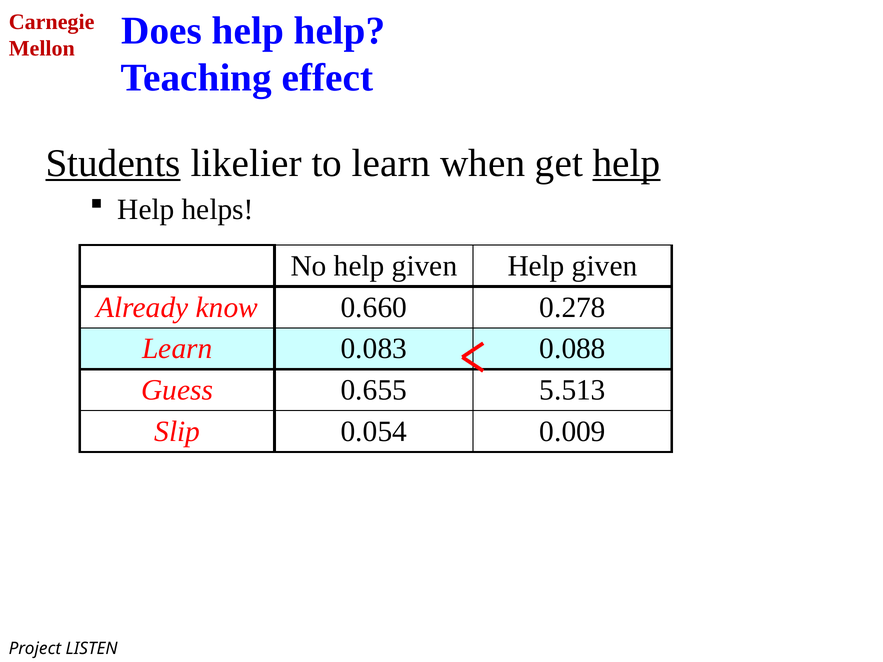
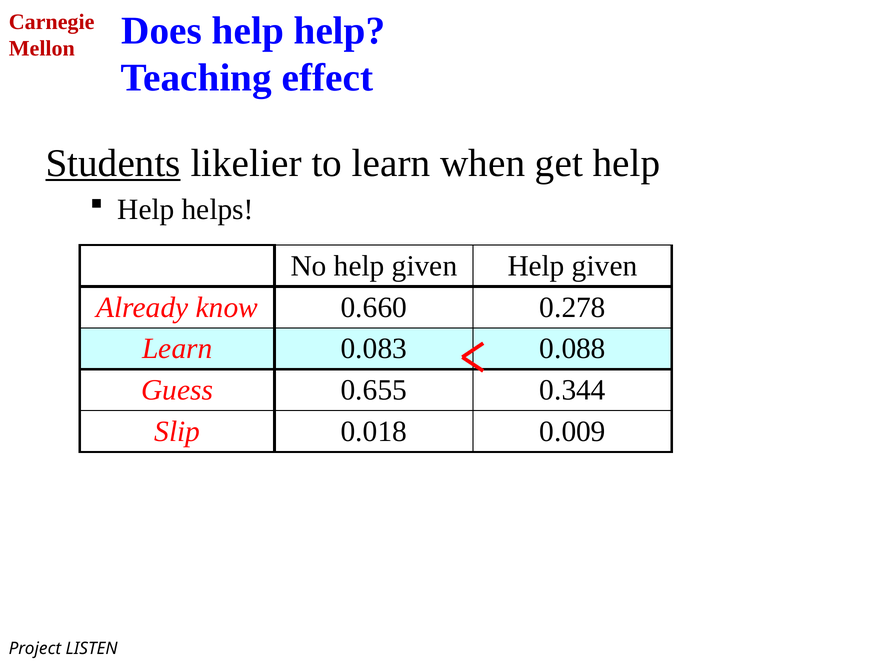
help at (626, 163) underline: present -> none
5.513: 5.513 -> 0.344
0.054: 0.054 -> 0.018
